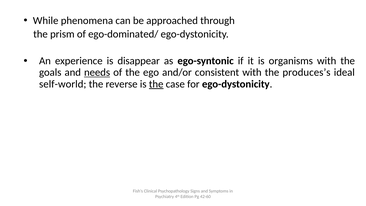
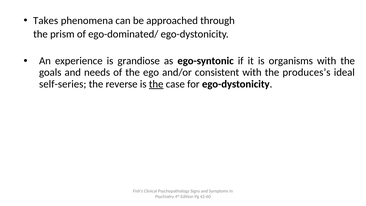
While: While -> Takes
disappear: disappear -> grandiose
needs underline: present -> none
self-world: self-world -> self-series
